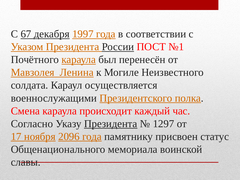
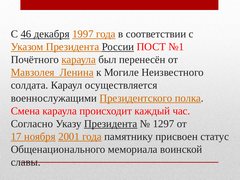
67: 67 -> 46
2096: 2096 -> 2001
